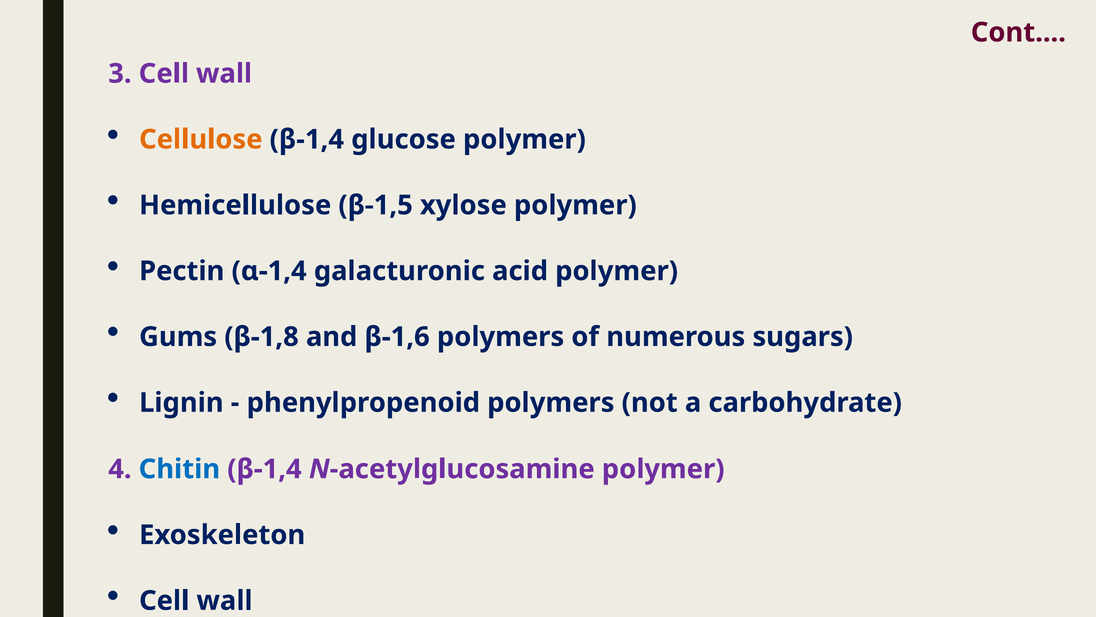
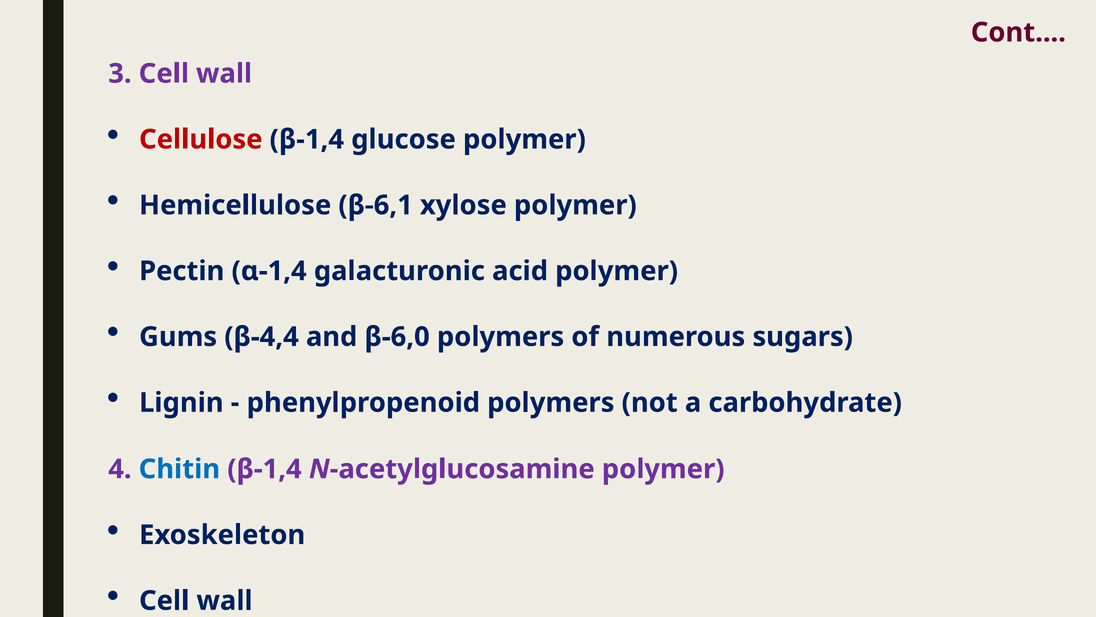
Cellulose colour: orange -> red
β-1,5: β-1,5 -> β-6,1
β-1,8: β-1,8 -> β-4,4
β-1,6: β-1,6 -> β-6,0
